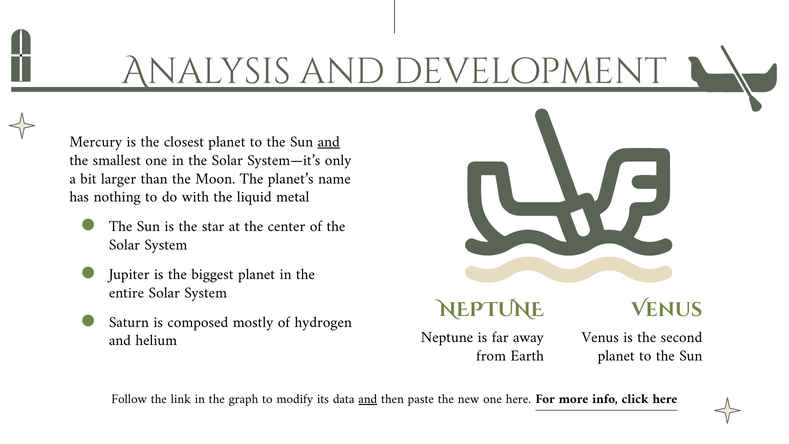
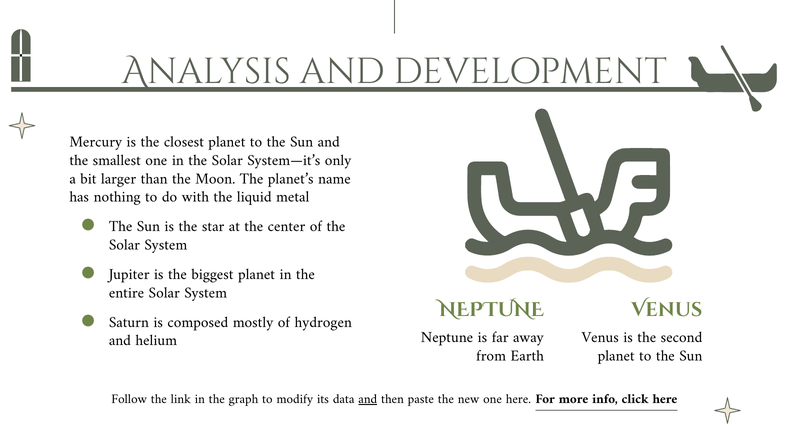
and at (329, 142) underline: present -> none
